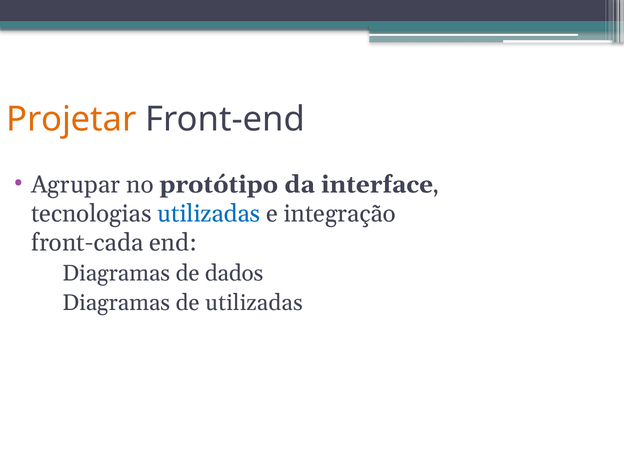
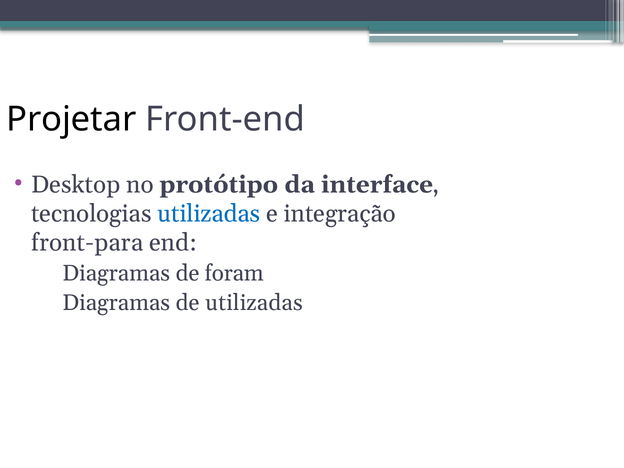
Projetar colour: orange -> black
Agrupar: Agrupar -> Desktop
front-cada: front-cada -> front-para
dados: dados -> foram
